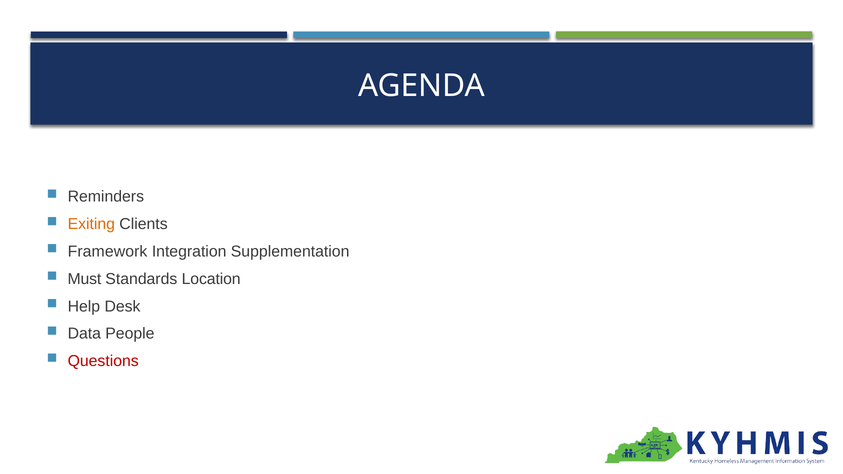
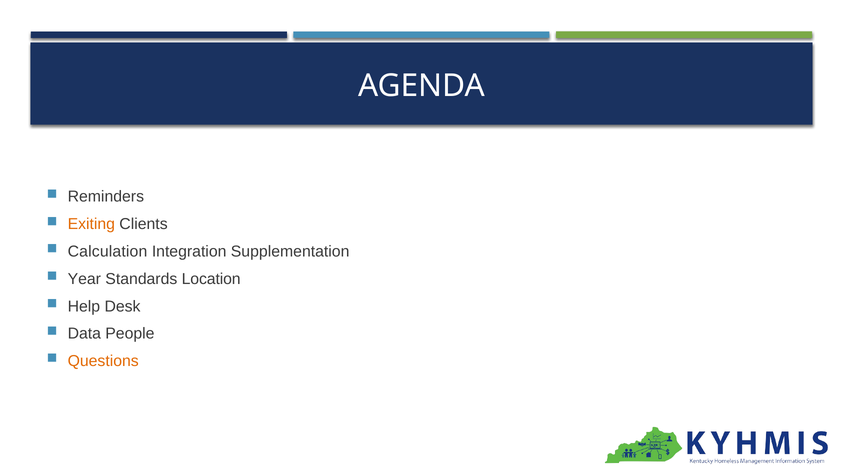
Framework: Framework -> Calculation
Must: Must -> Year
Questions colour: red -> orange
